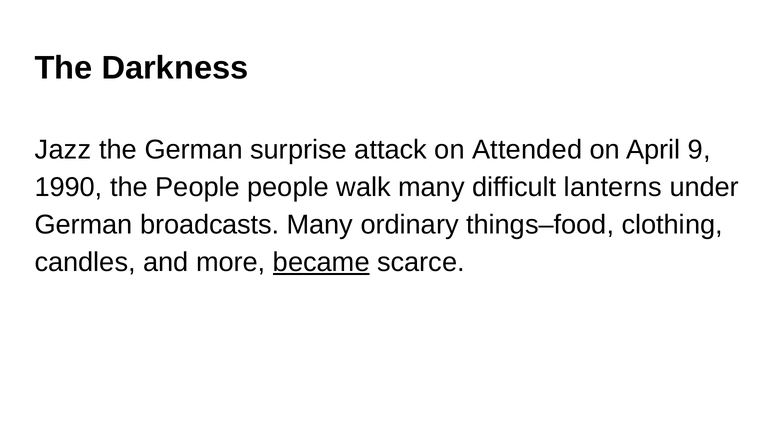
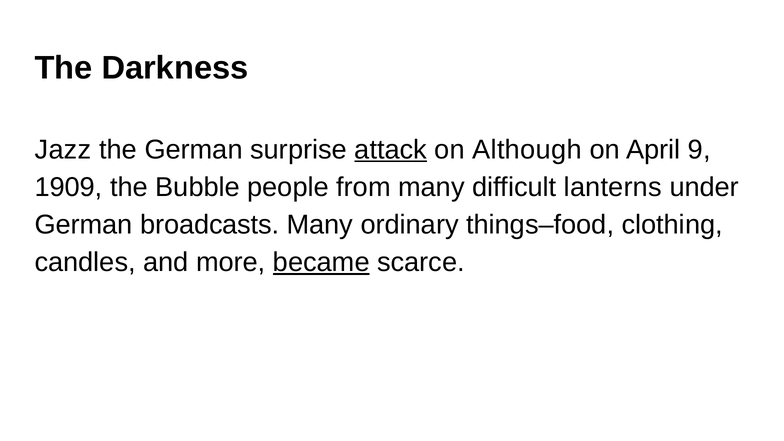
attack underline: none -> present
Attended: Attended -> Although
1990: 1990 -> 1909
the People: People -> Bubble
walk: walk -> from
